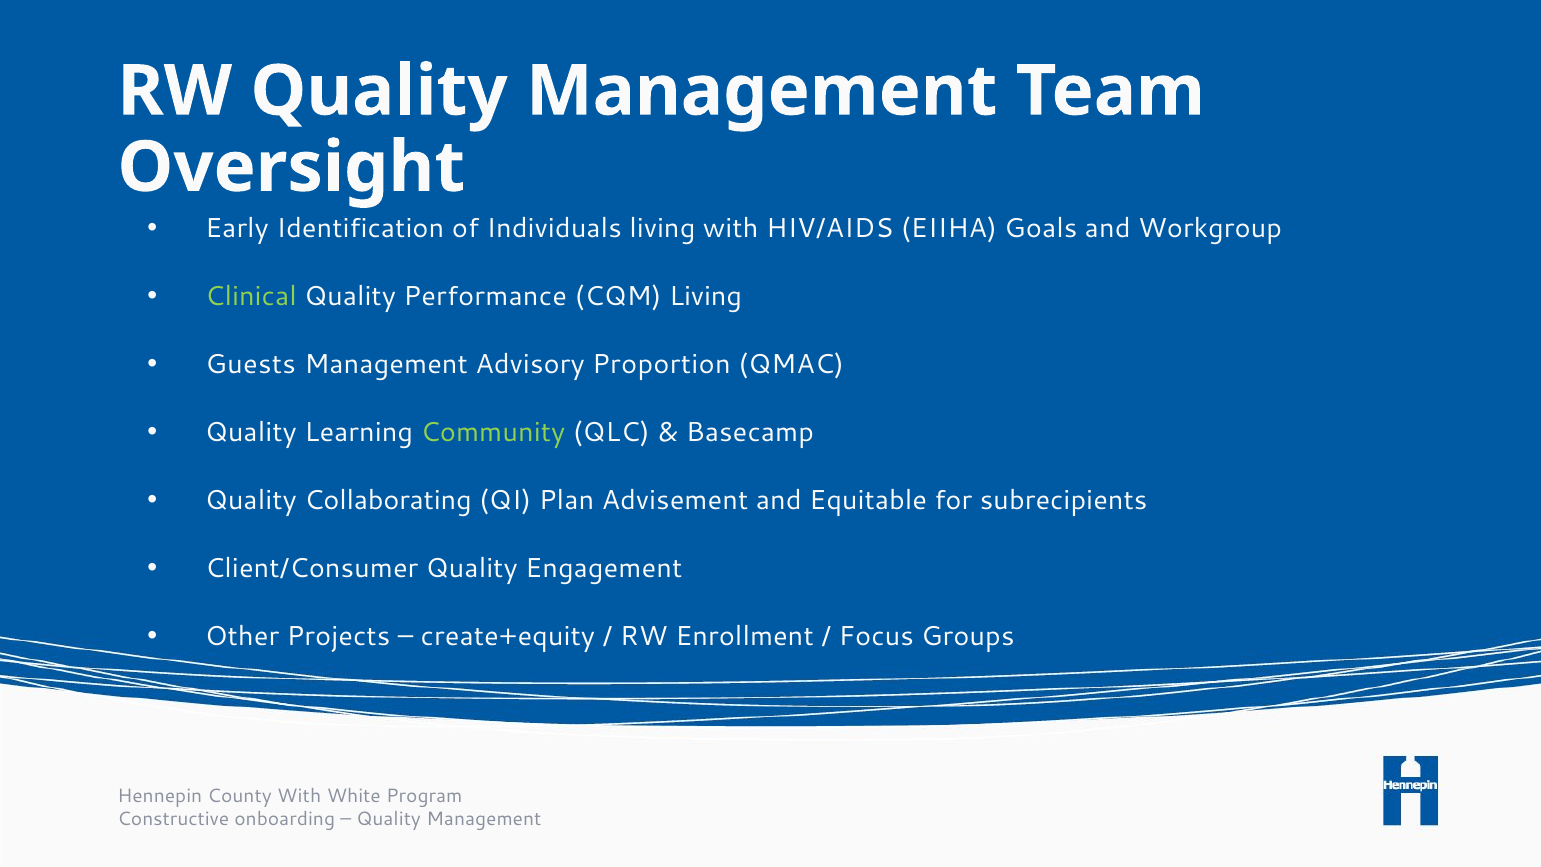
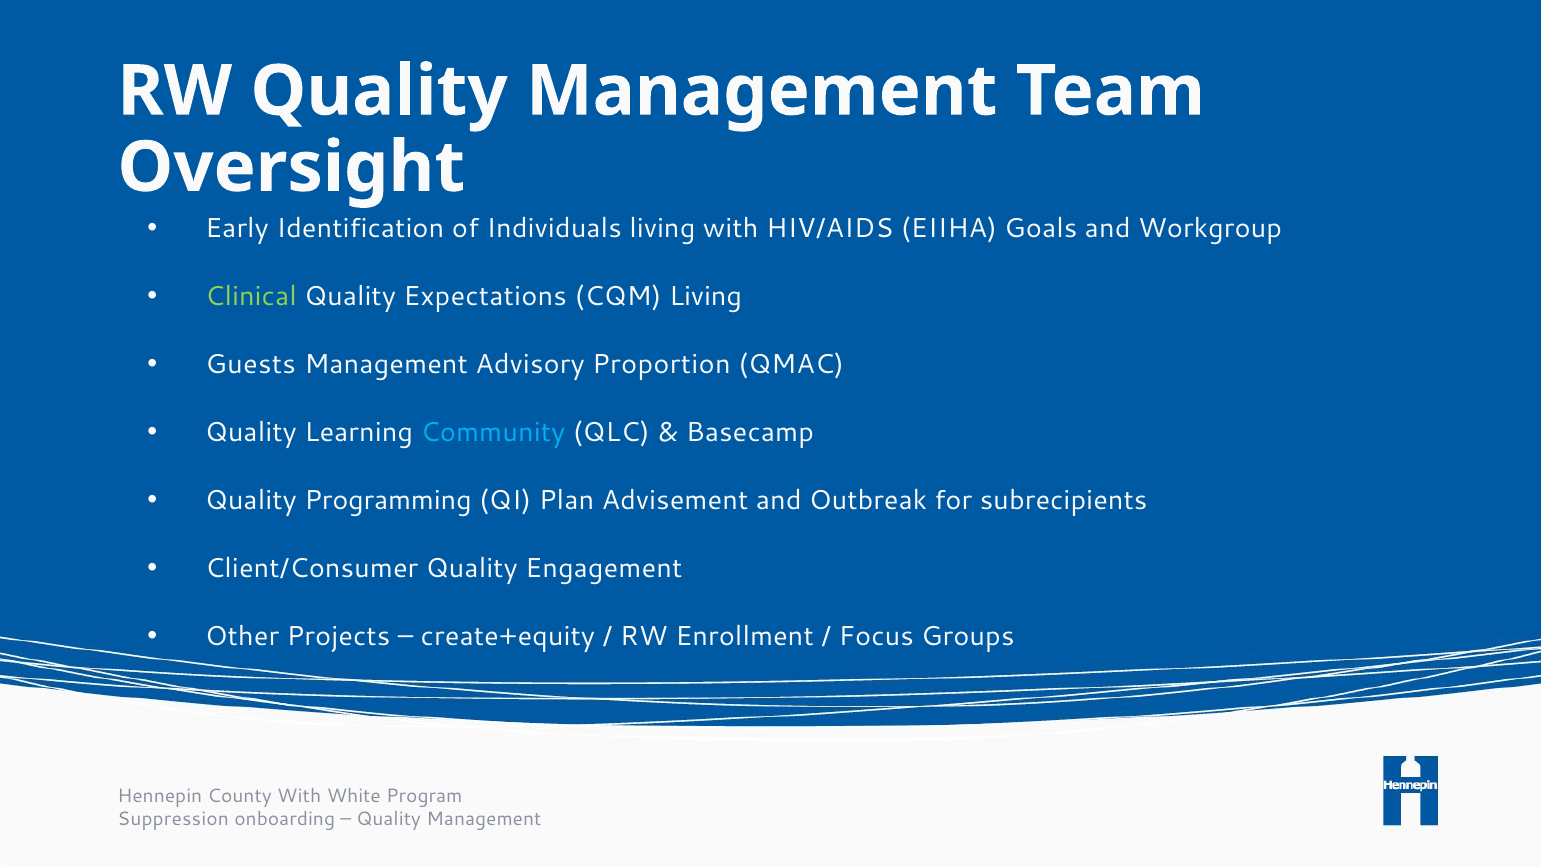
Performance: Performance -> Expectations
Community colour: light green -> light blue
Collaborating: Collaborating -> Programming
Equitable: Equitable -> Outbreak
Constructive: Constructive -> Suppression
